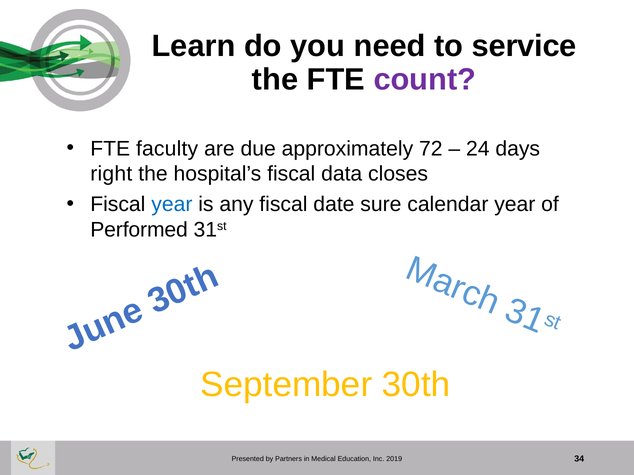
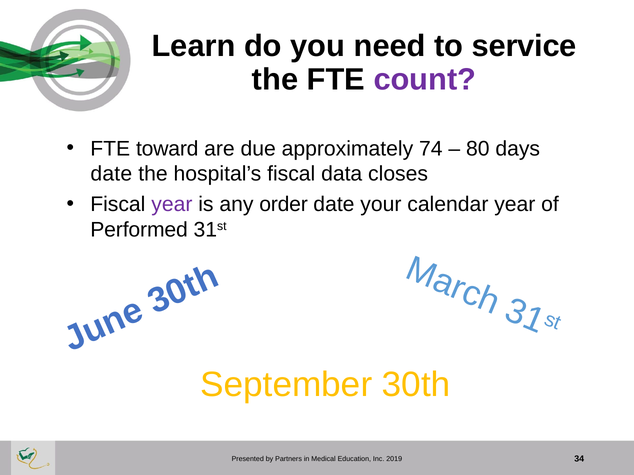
faculty: faculty -> toward
72: 72 -> 74
24: 24 -> 80
right at (111, 174): right -> date
year at (172, 205) colour: blue -> purple
any fiscal: fiscal -> order
sure: sure -> your
